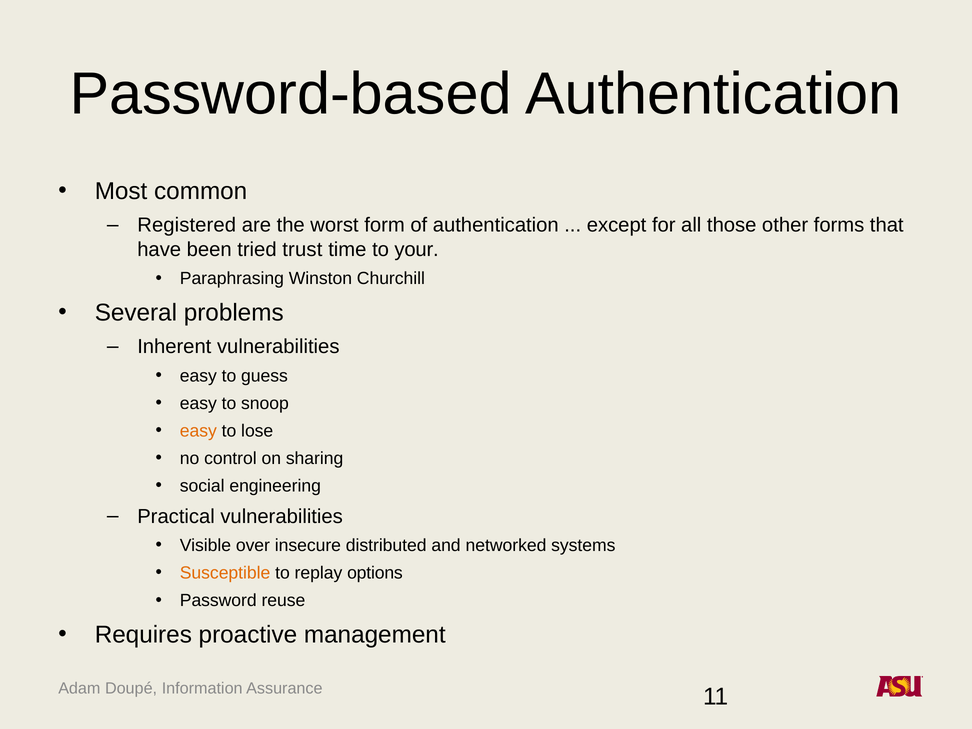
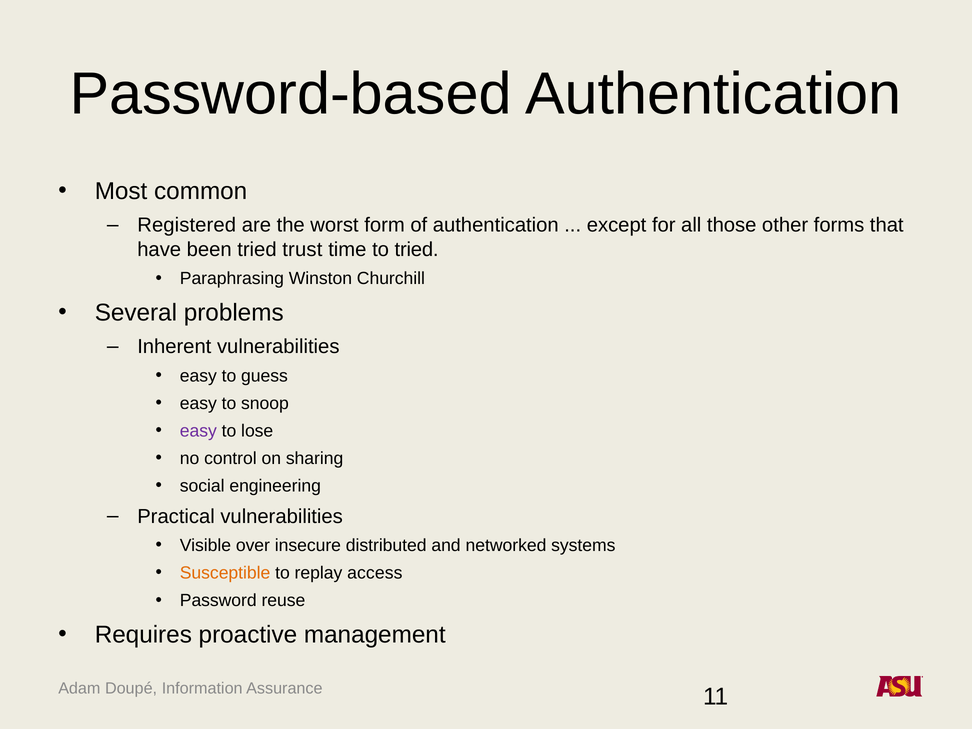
to your: your -> tried
easy at (198, 431) colour: orange -> purple
options: options -> access
